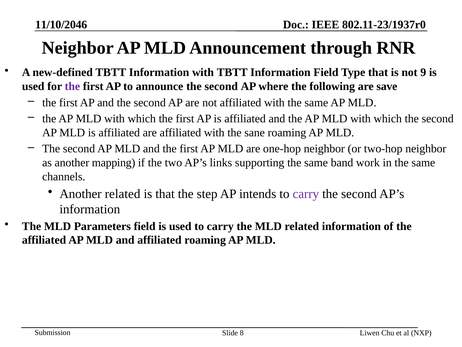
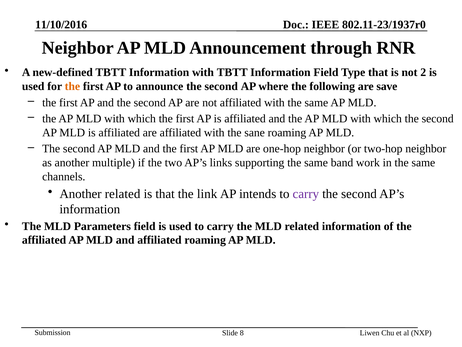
11/10/2046: 11/10/2046 -> 11/10/2016
9: 9 -> 2
the at (72, 86) colour: purple -> orange
mapping: mapping -> multiple
step: step -> link
